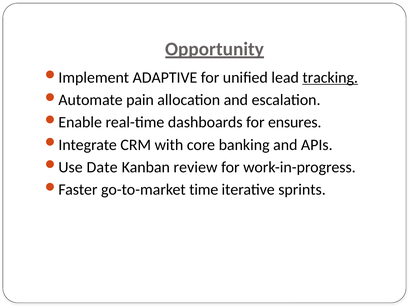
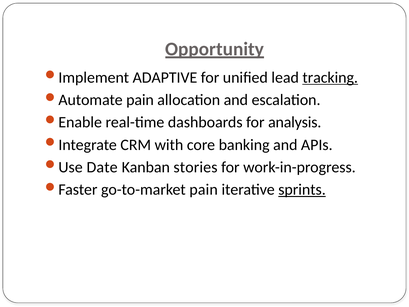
ensures: ensures -> analysis
review: review -> stories
go-to-market time: time -> pain
sprints underline: none -> present
